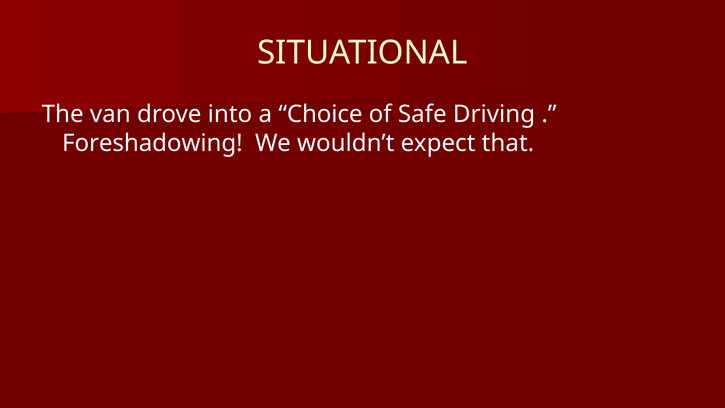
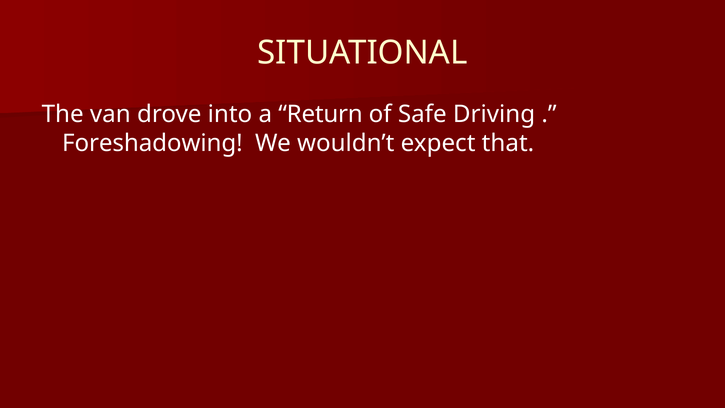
Choice: Choice -> Return
